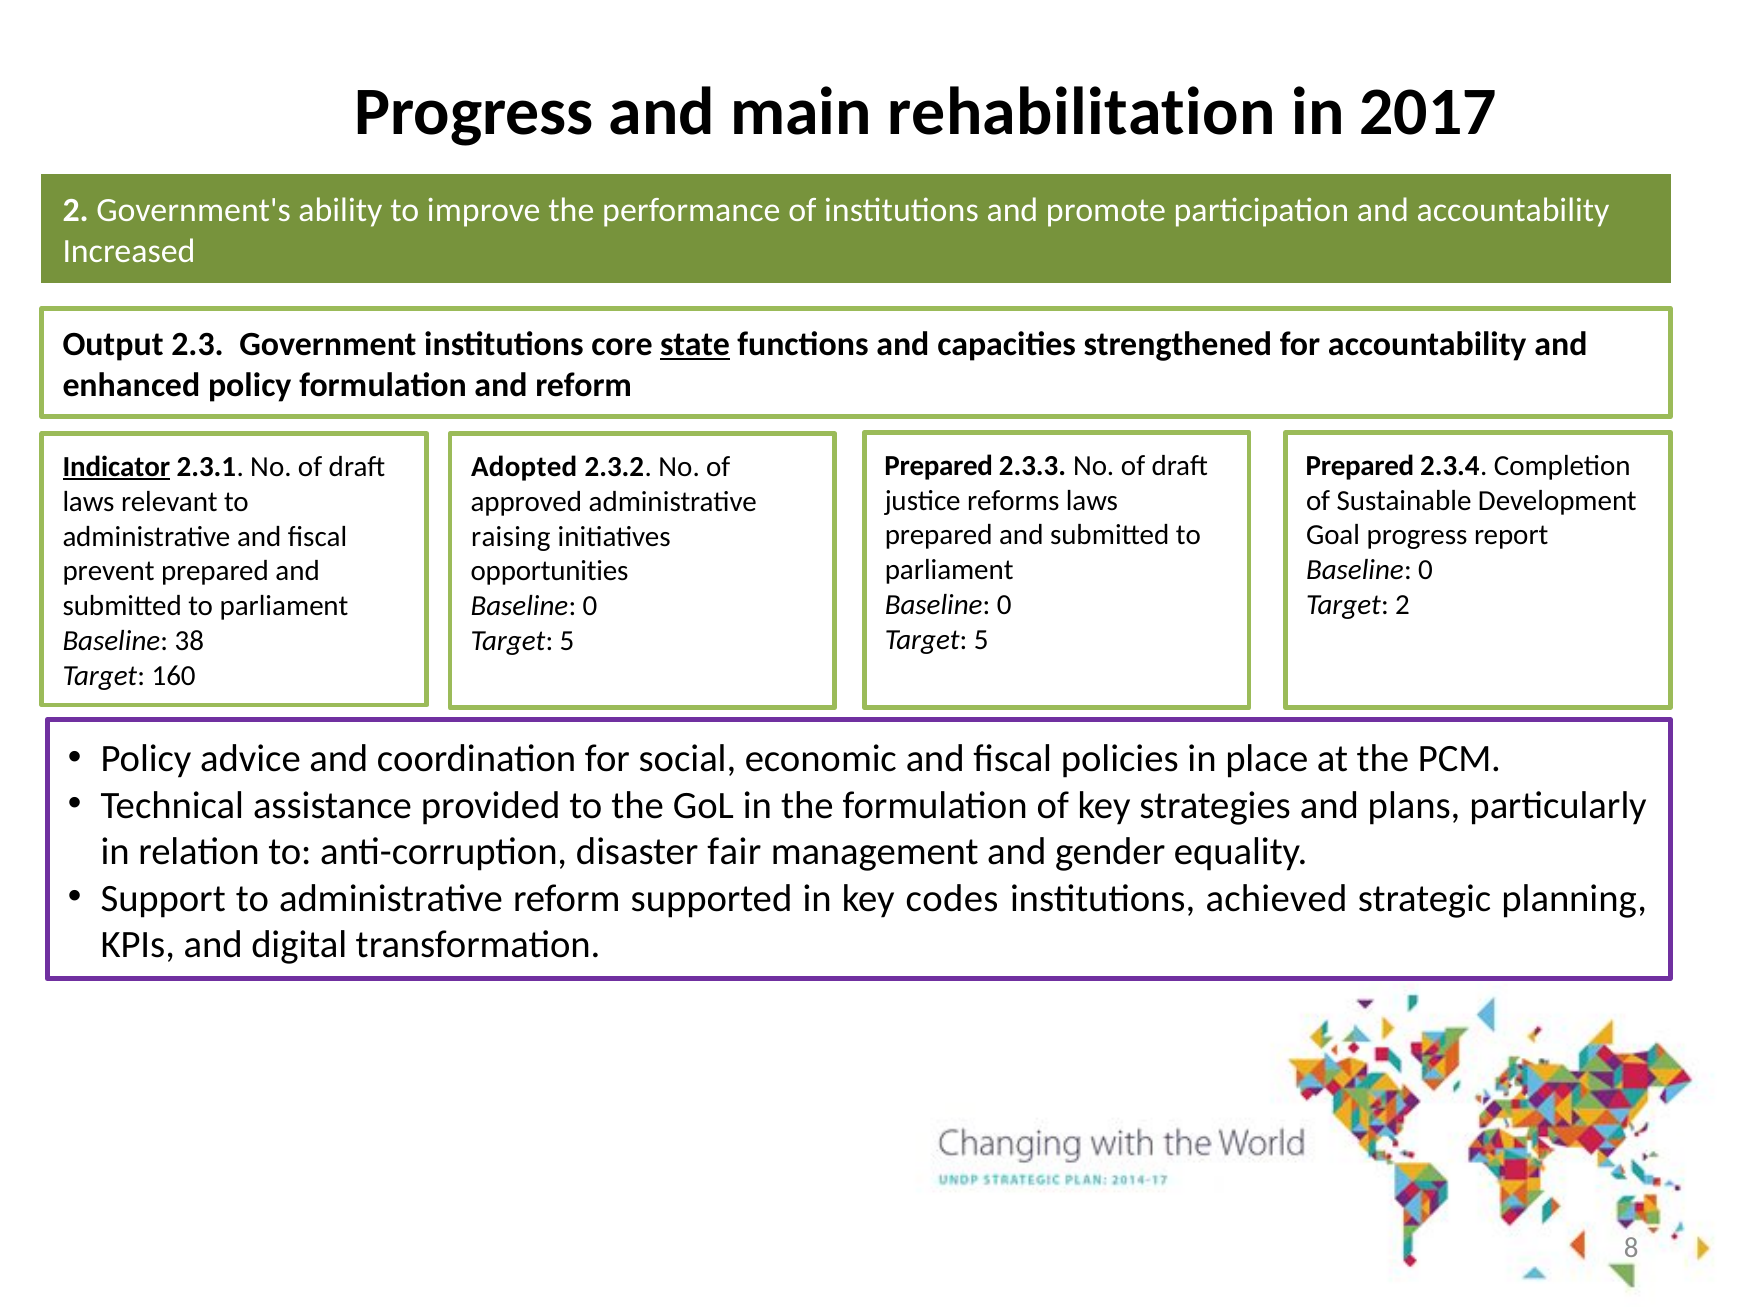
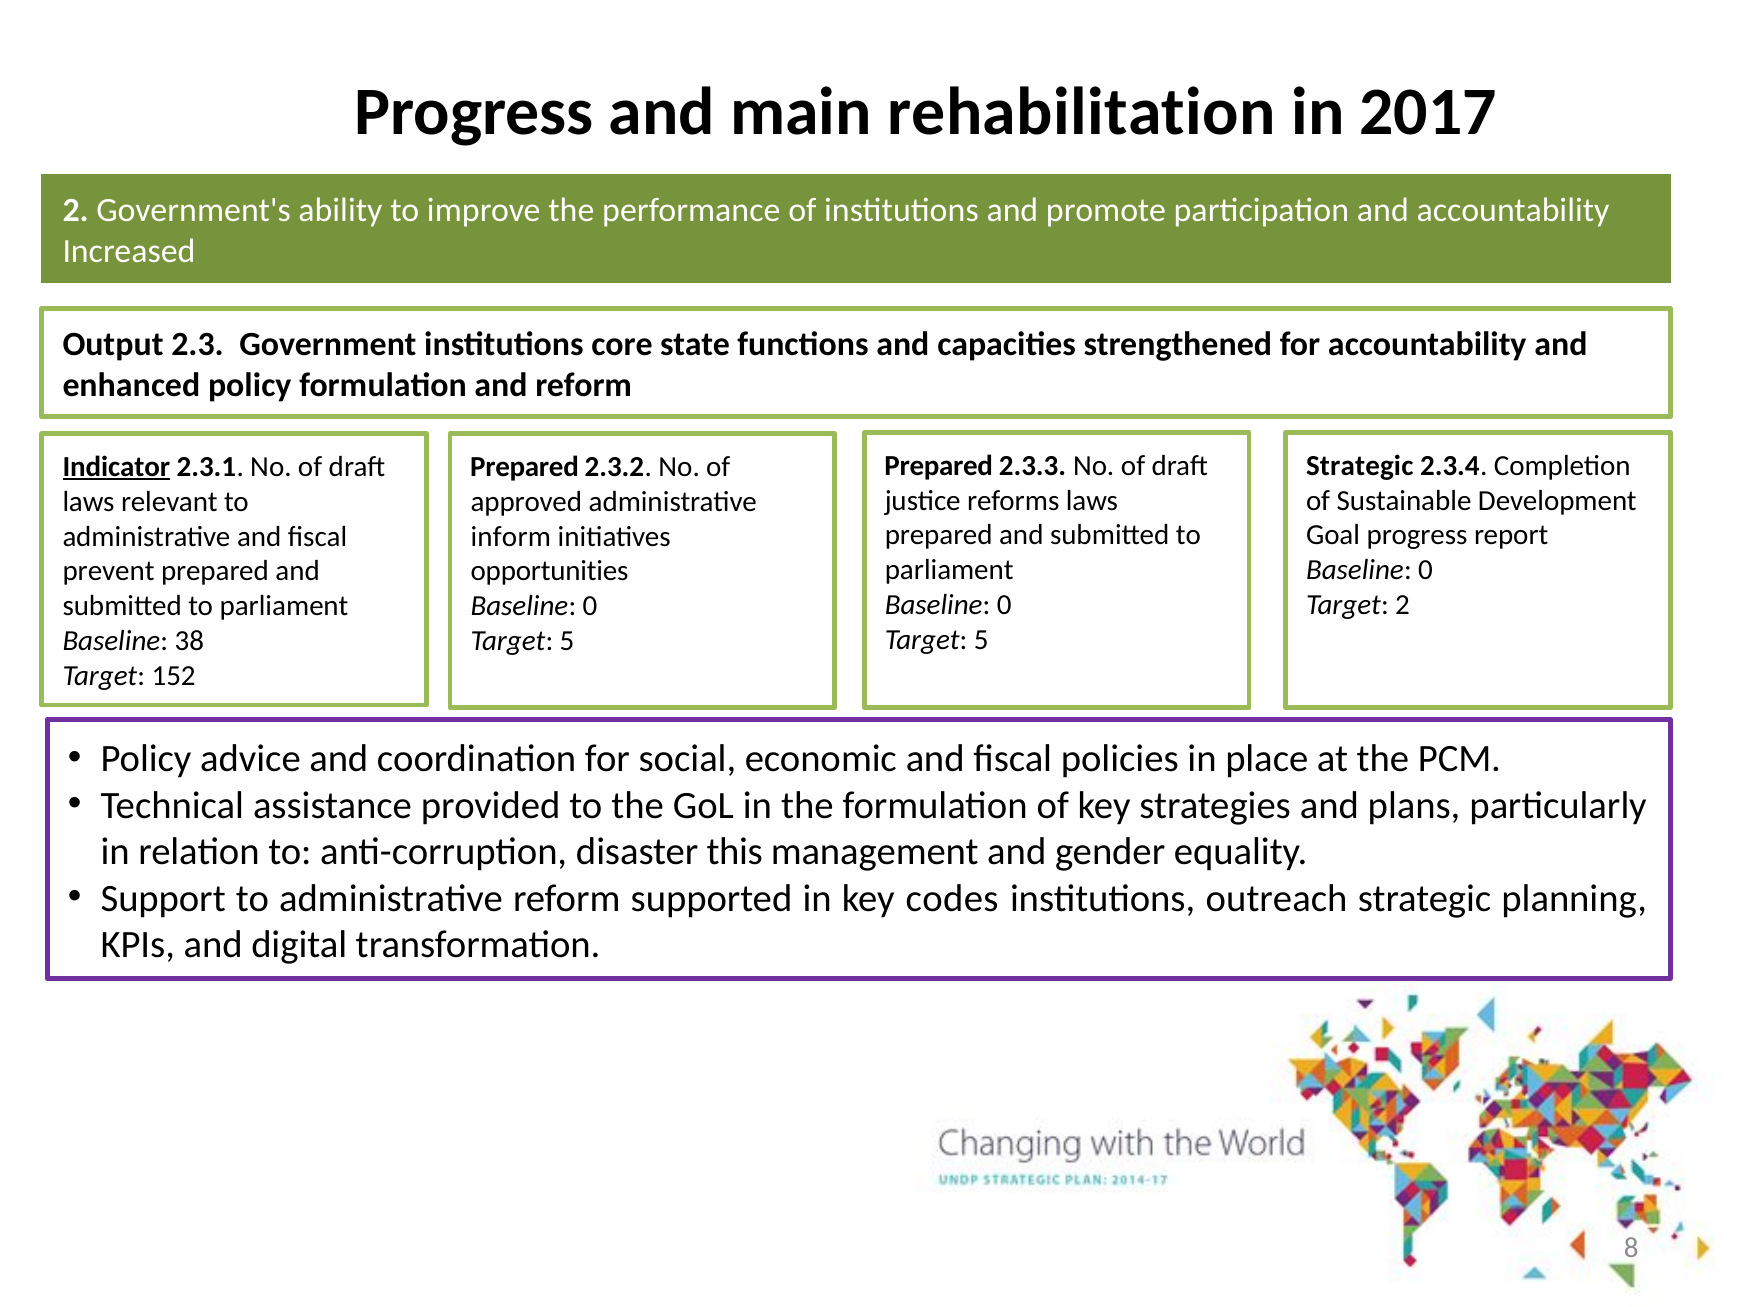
state underline: present -> none
Prepared at (1360, 466): Prepared -> Strategic
Adopted at (524, 467): Adopted -> Prepared
raising: raising -> inform
160: 160 -> 152
fair: fair -> this
achieved: achieved -> outreach
